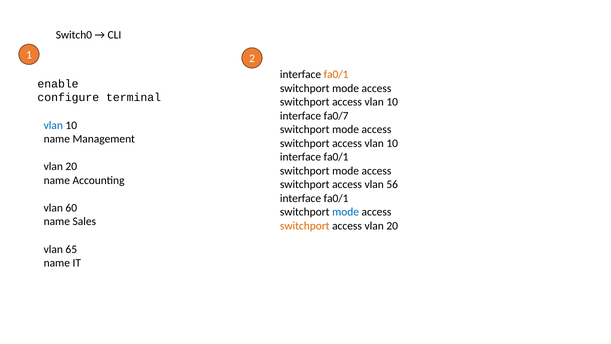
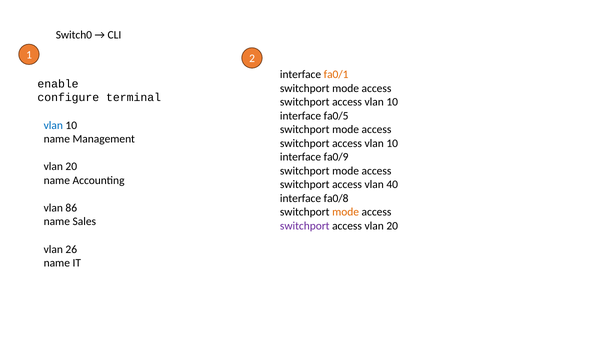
fa0/7: fa0/7 -> fa0/5
fa0/1 at (336, 157): fa0/1 -> fa0/9
56: 56 -> 40
fa0/1 at (336, 198): fa0/1 -> fa0/8
60: 60 -> 86
mode at (346, 212) colour: blue -> orange
switchport at (305, 226) colour: orange -> purple
65: 65 -> 26
